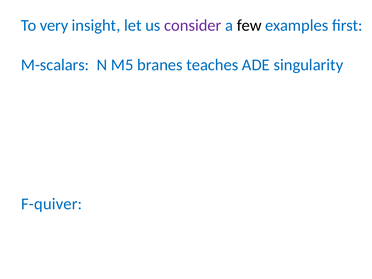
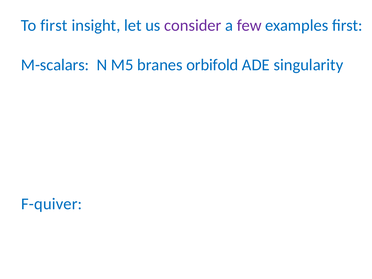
To very: very -> first
few colour: black -> purple
teaches: teaches -> orbifold
